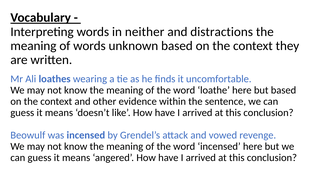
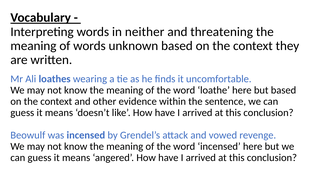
distractions: distractions -> threatening
